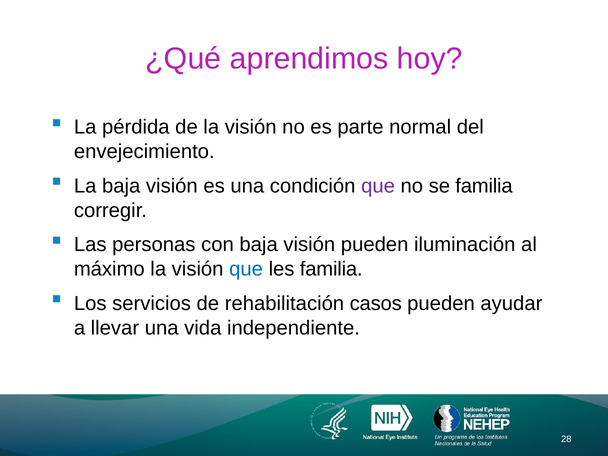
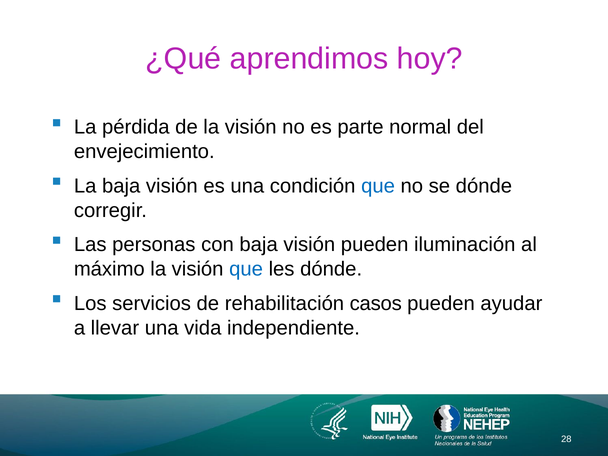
que at (378, 186) colour: purple -> blue
se familia: familia -> dónde
les familia: familia -> dónde
